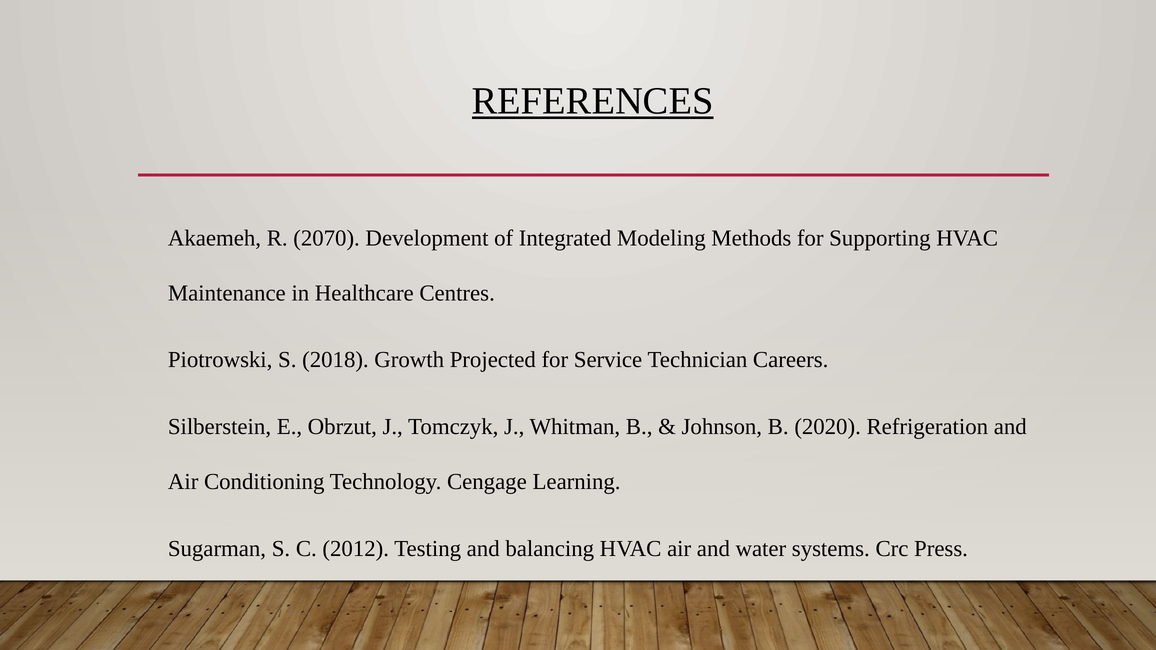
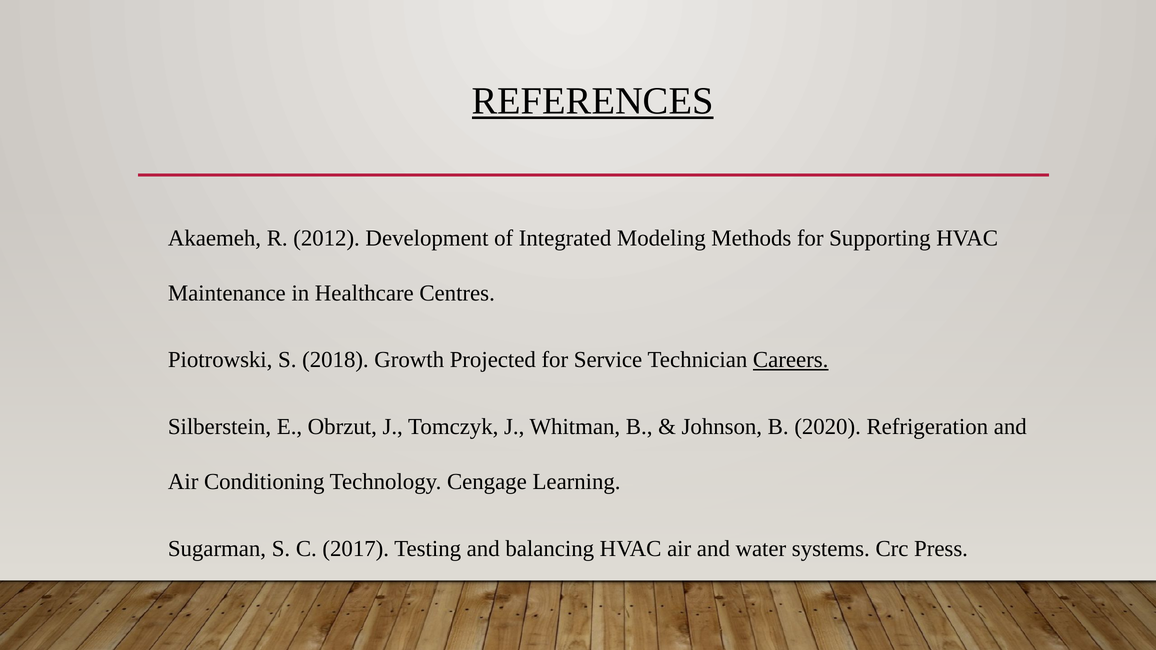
2070: 2070 -> 2012
Careers underline: none -> present
2012: 2012 -> 2017
